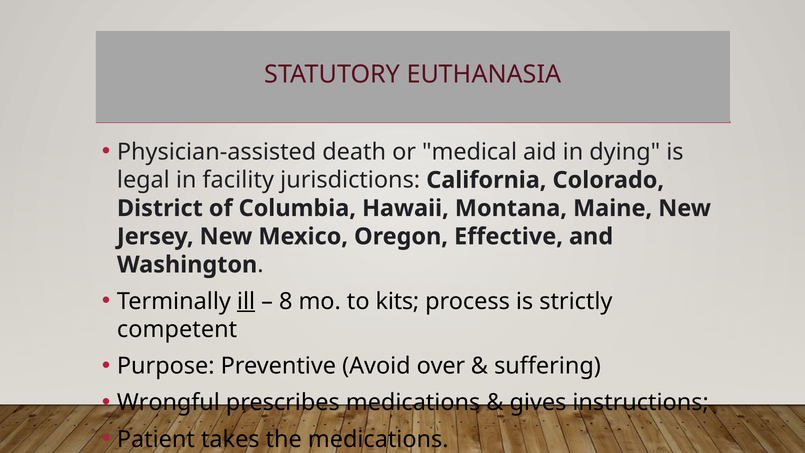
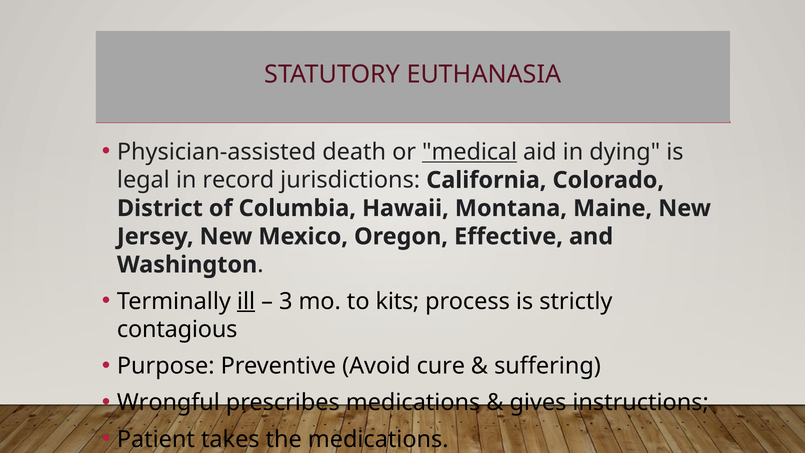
medical underline: none -> present
facility: facility -> record
8: 8 -> 3
competent: competent -> contagious
over: over -> cure
